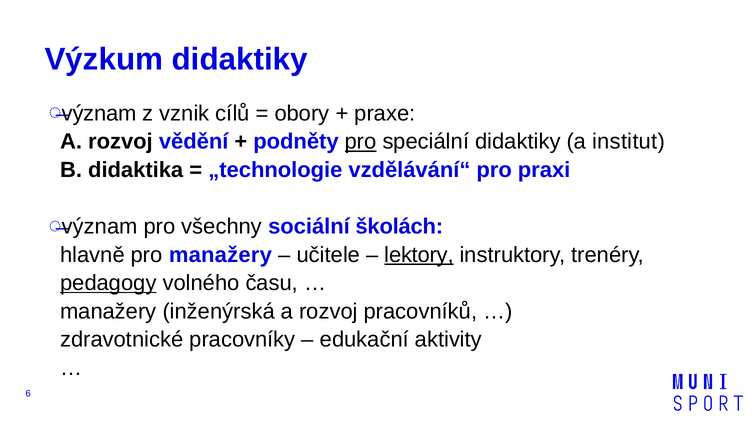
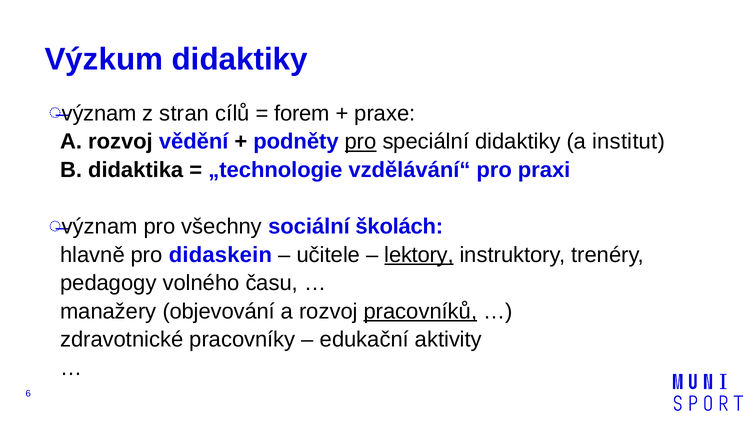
vznik: vznik -> stran
obory: obory -> forem
pro manažery: manažery -> didaskein
pedagogy underline: present -> none
inženýrská: inženýrská -> objevování
pracovníků underline: none -> present
